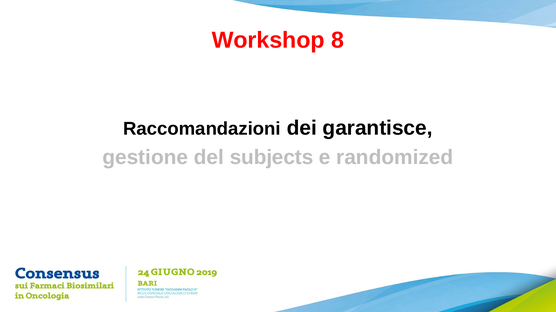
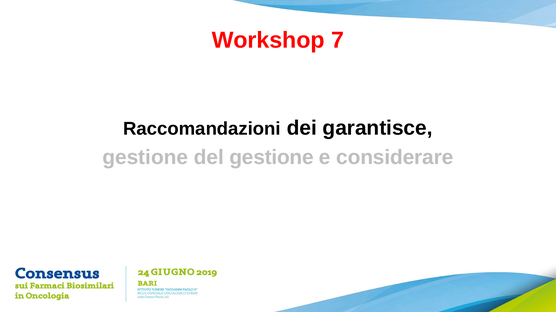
8: 8 -> 7
del subjects: subjects -> gestione
randomized: randomized -> considerare
